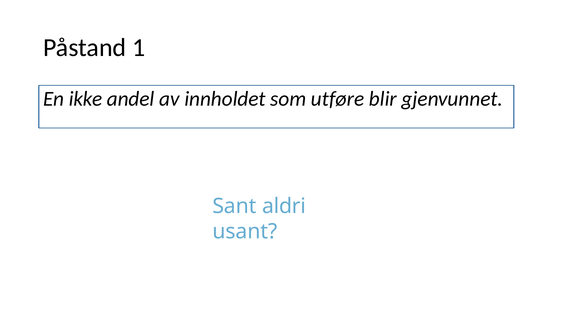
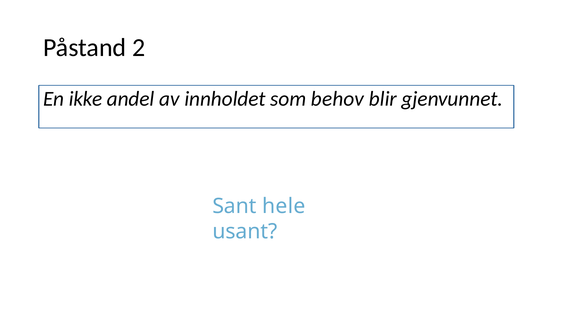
1: 1 -> 2
utføre: utføre -> behov
aldri: aldri -> hele
